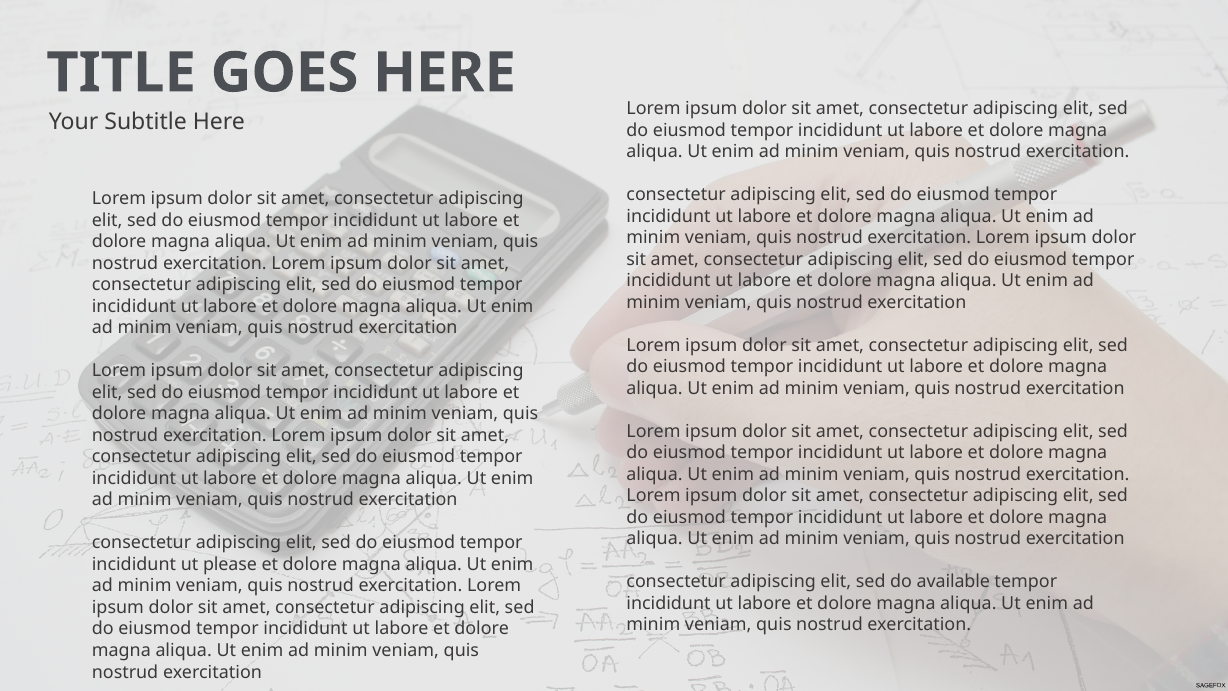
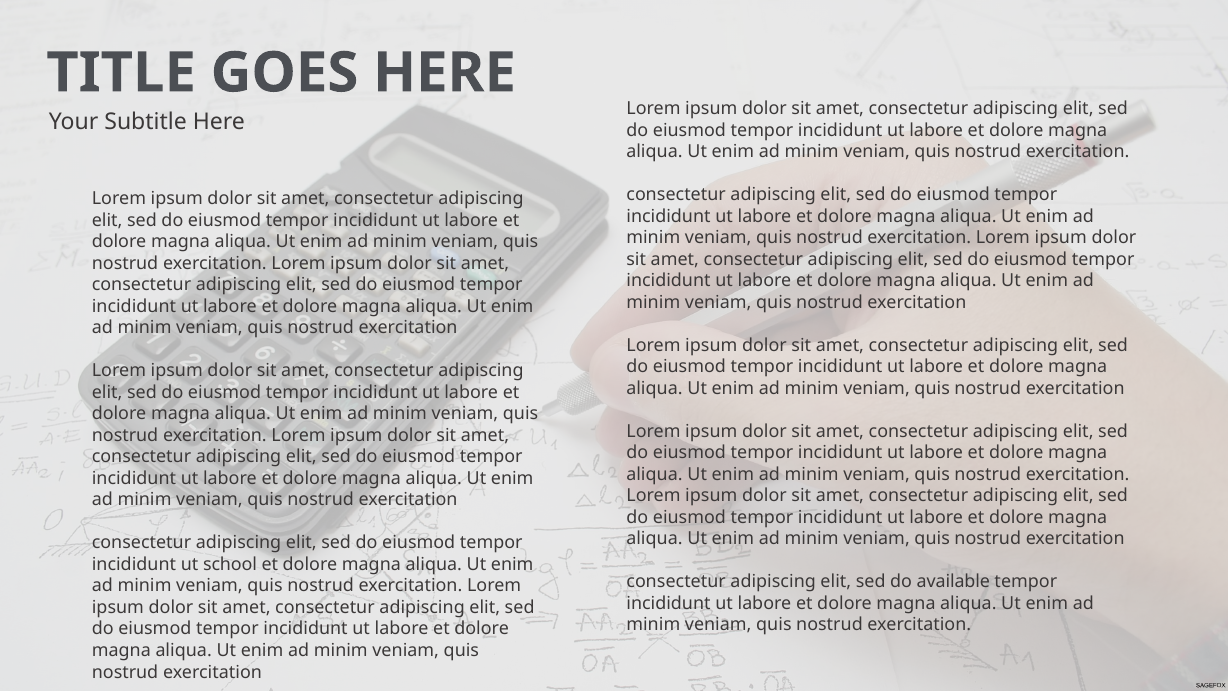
please: please -> school
